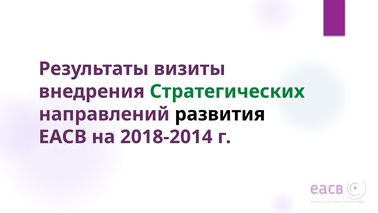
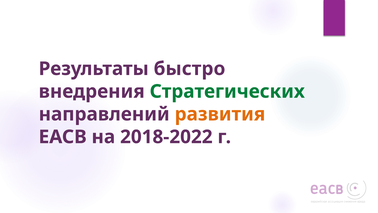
визиты: визиты -> быстро
развития colour: black -> orange
2018-2014: 2018-2014 -> 2018-2022
